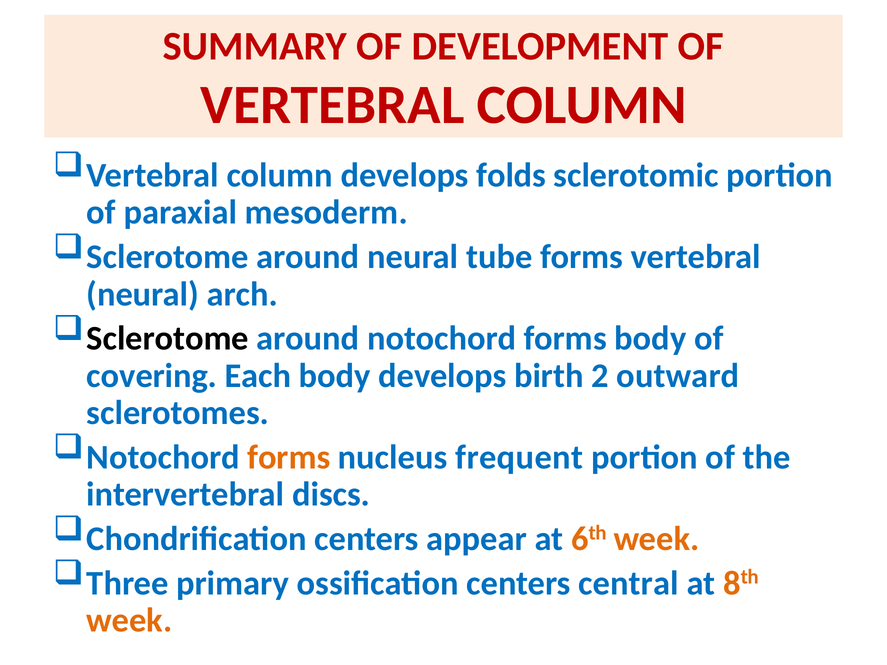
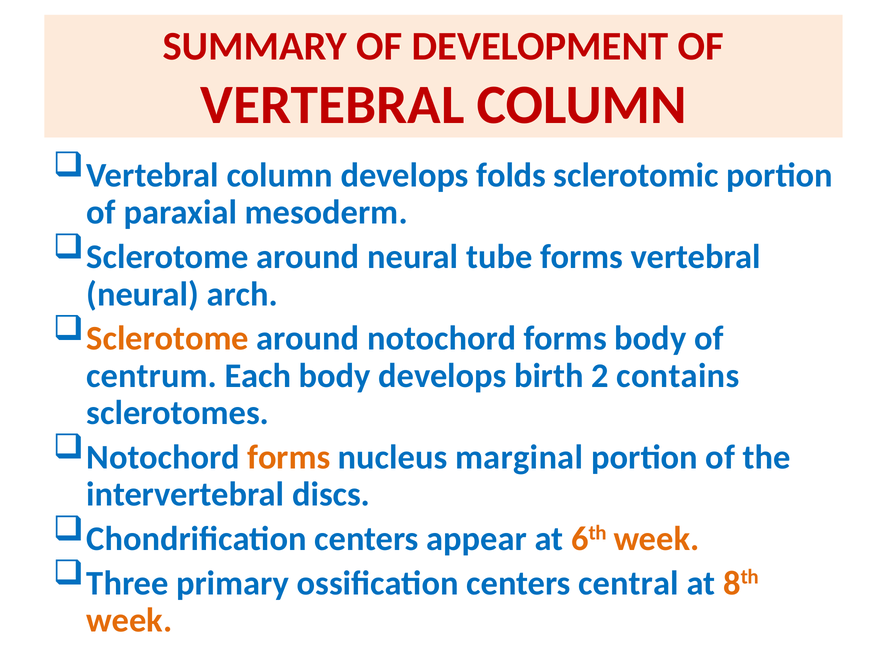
Sclerotome at (168, 339) colour: black -> orange
covering: covering -> centrum
outward: outward -> contains
frequent: frequent -> marginal
